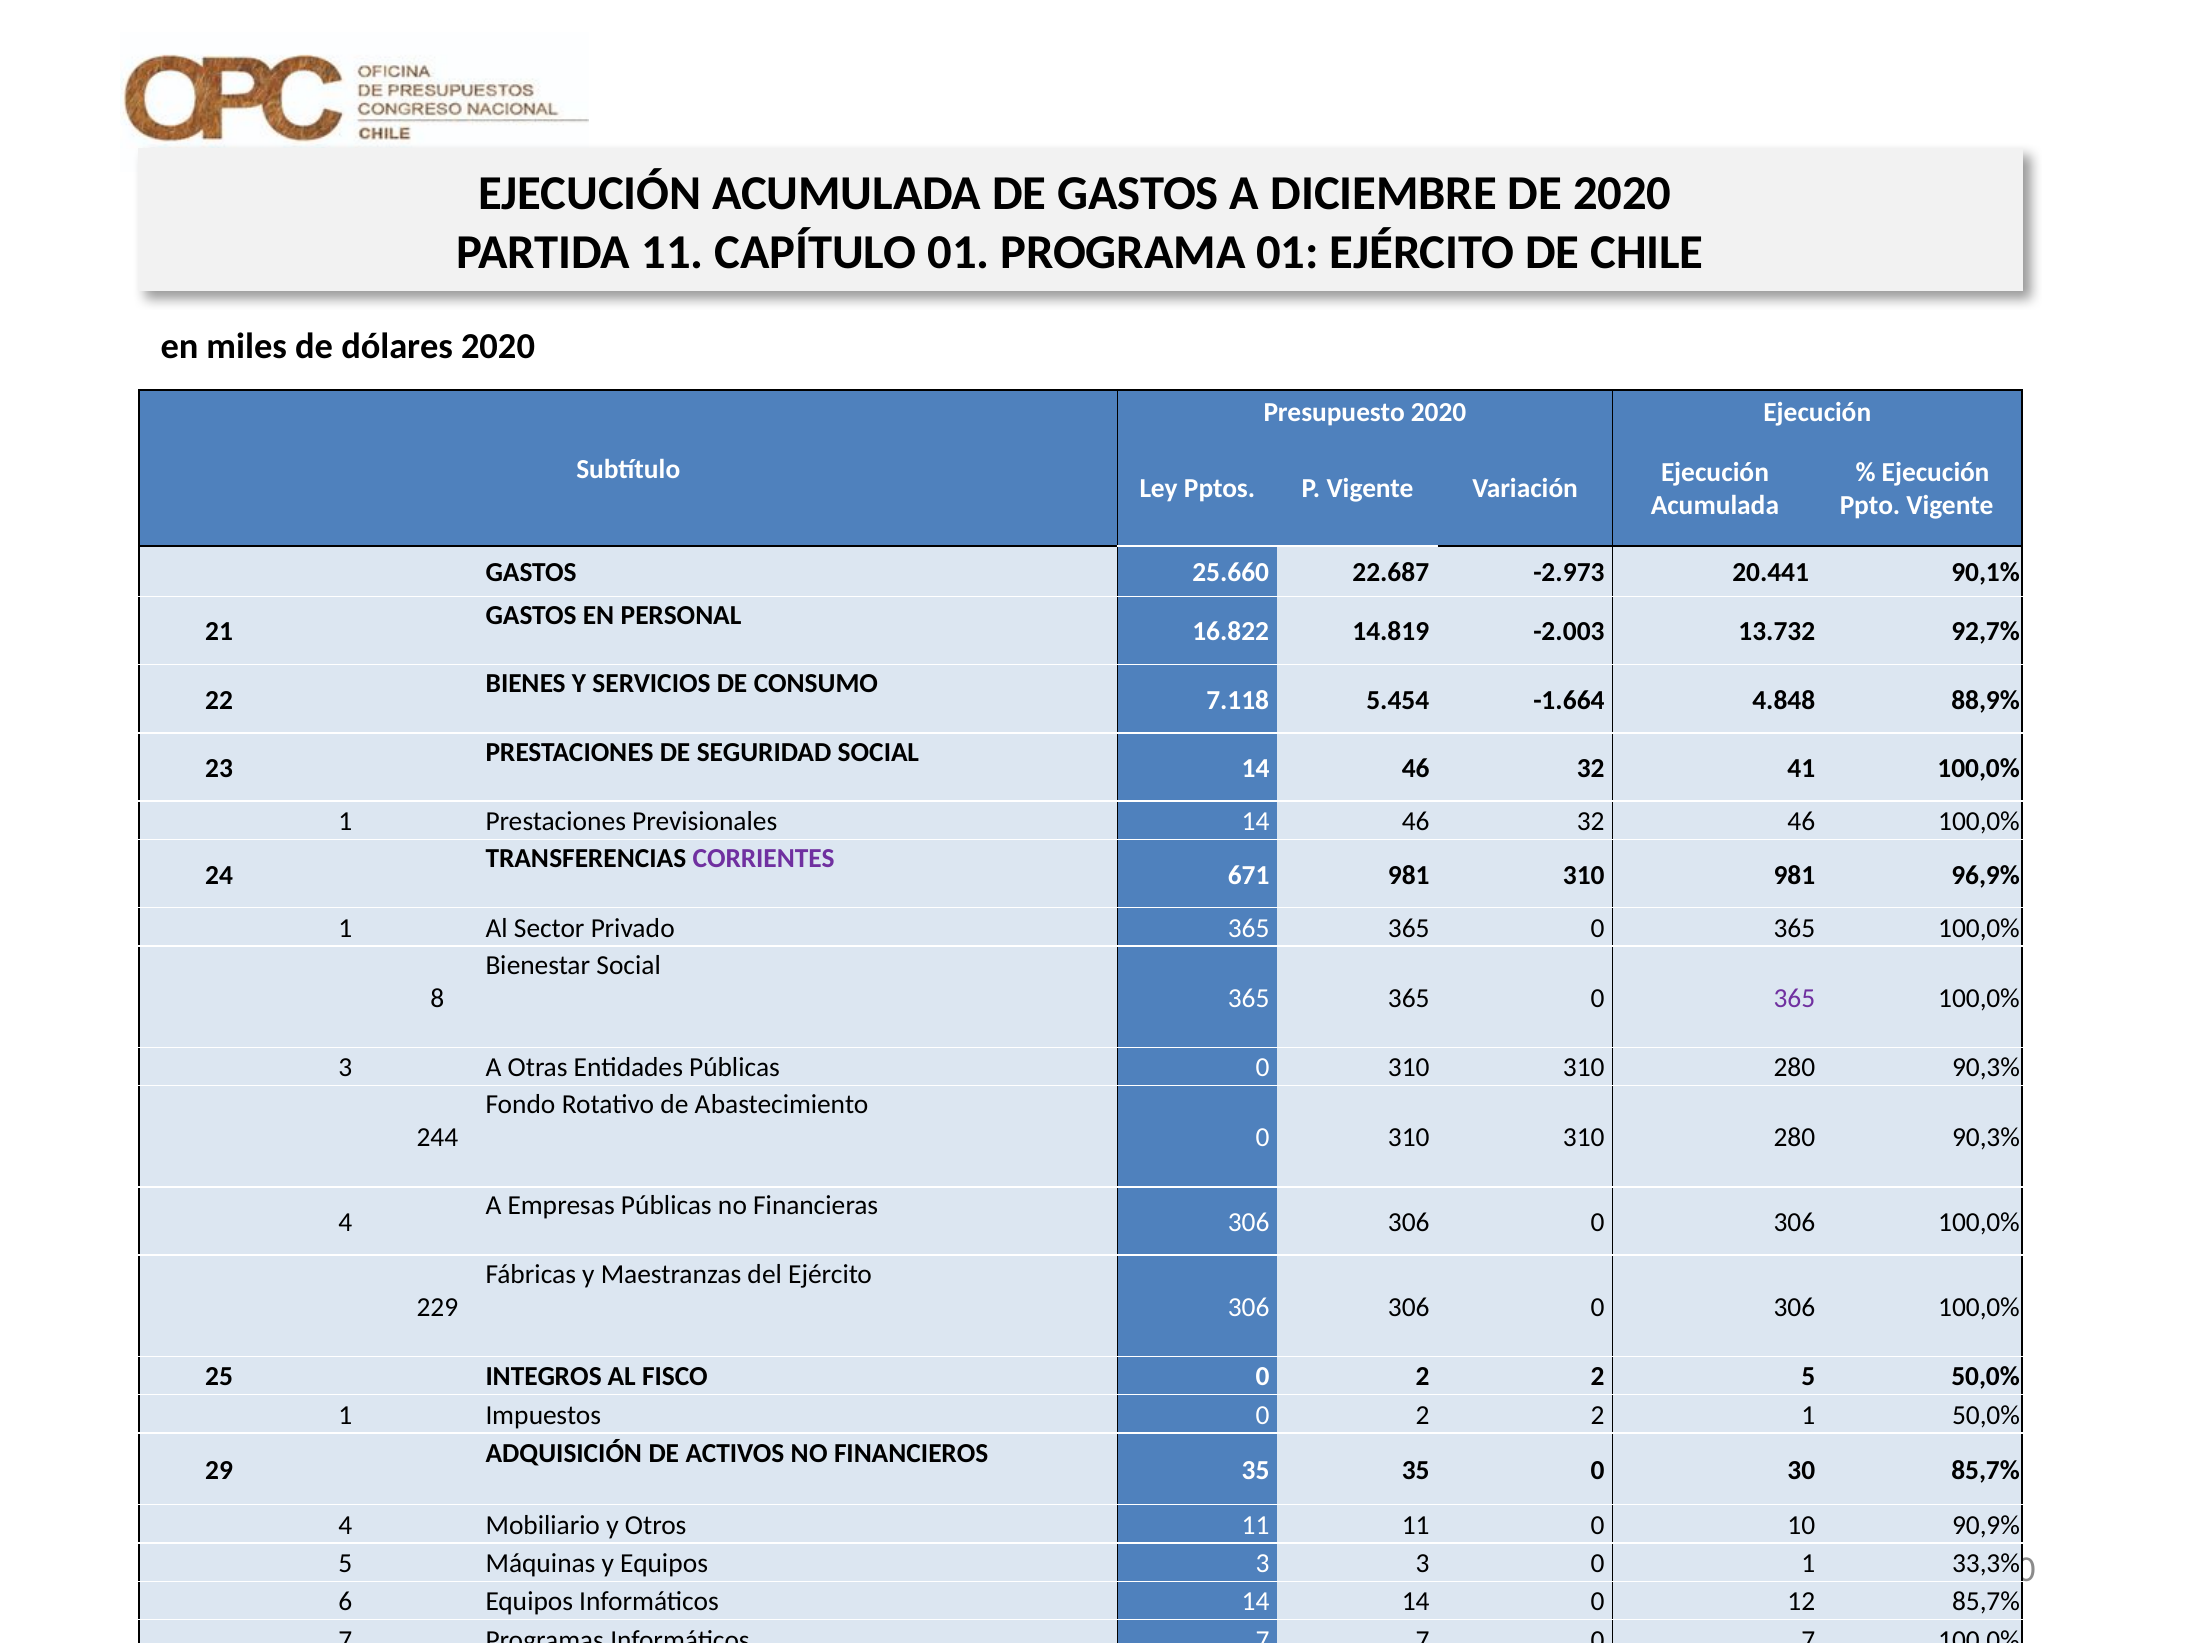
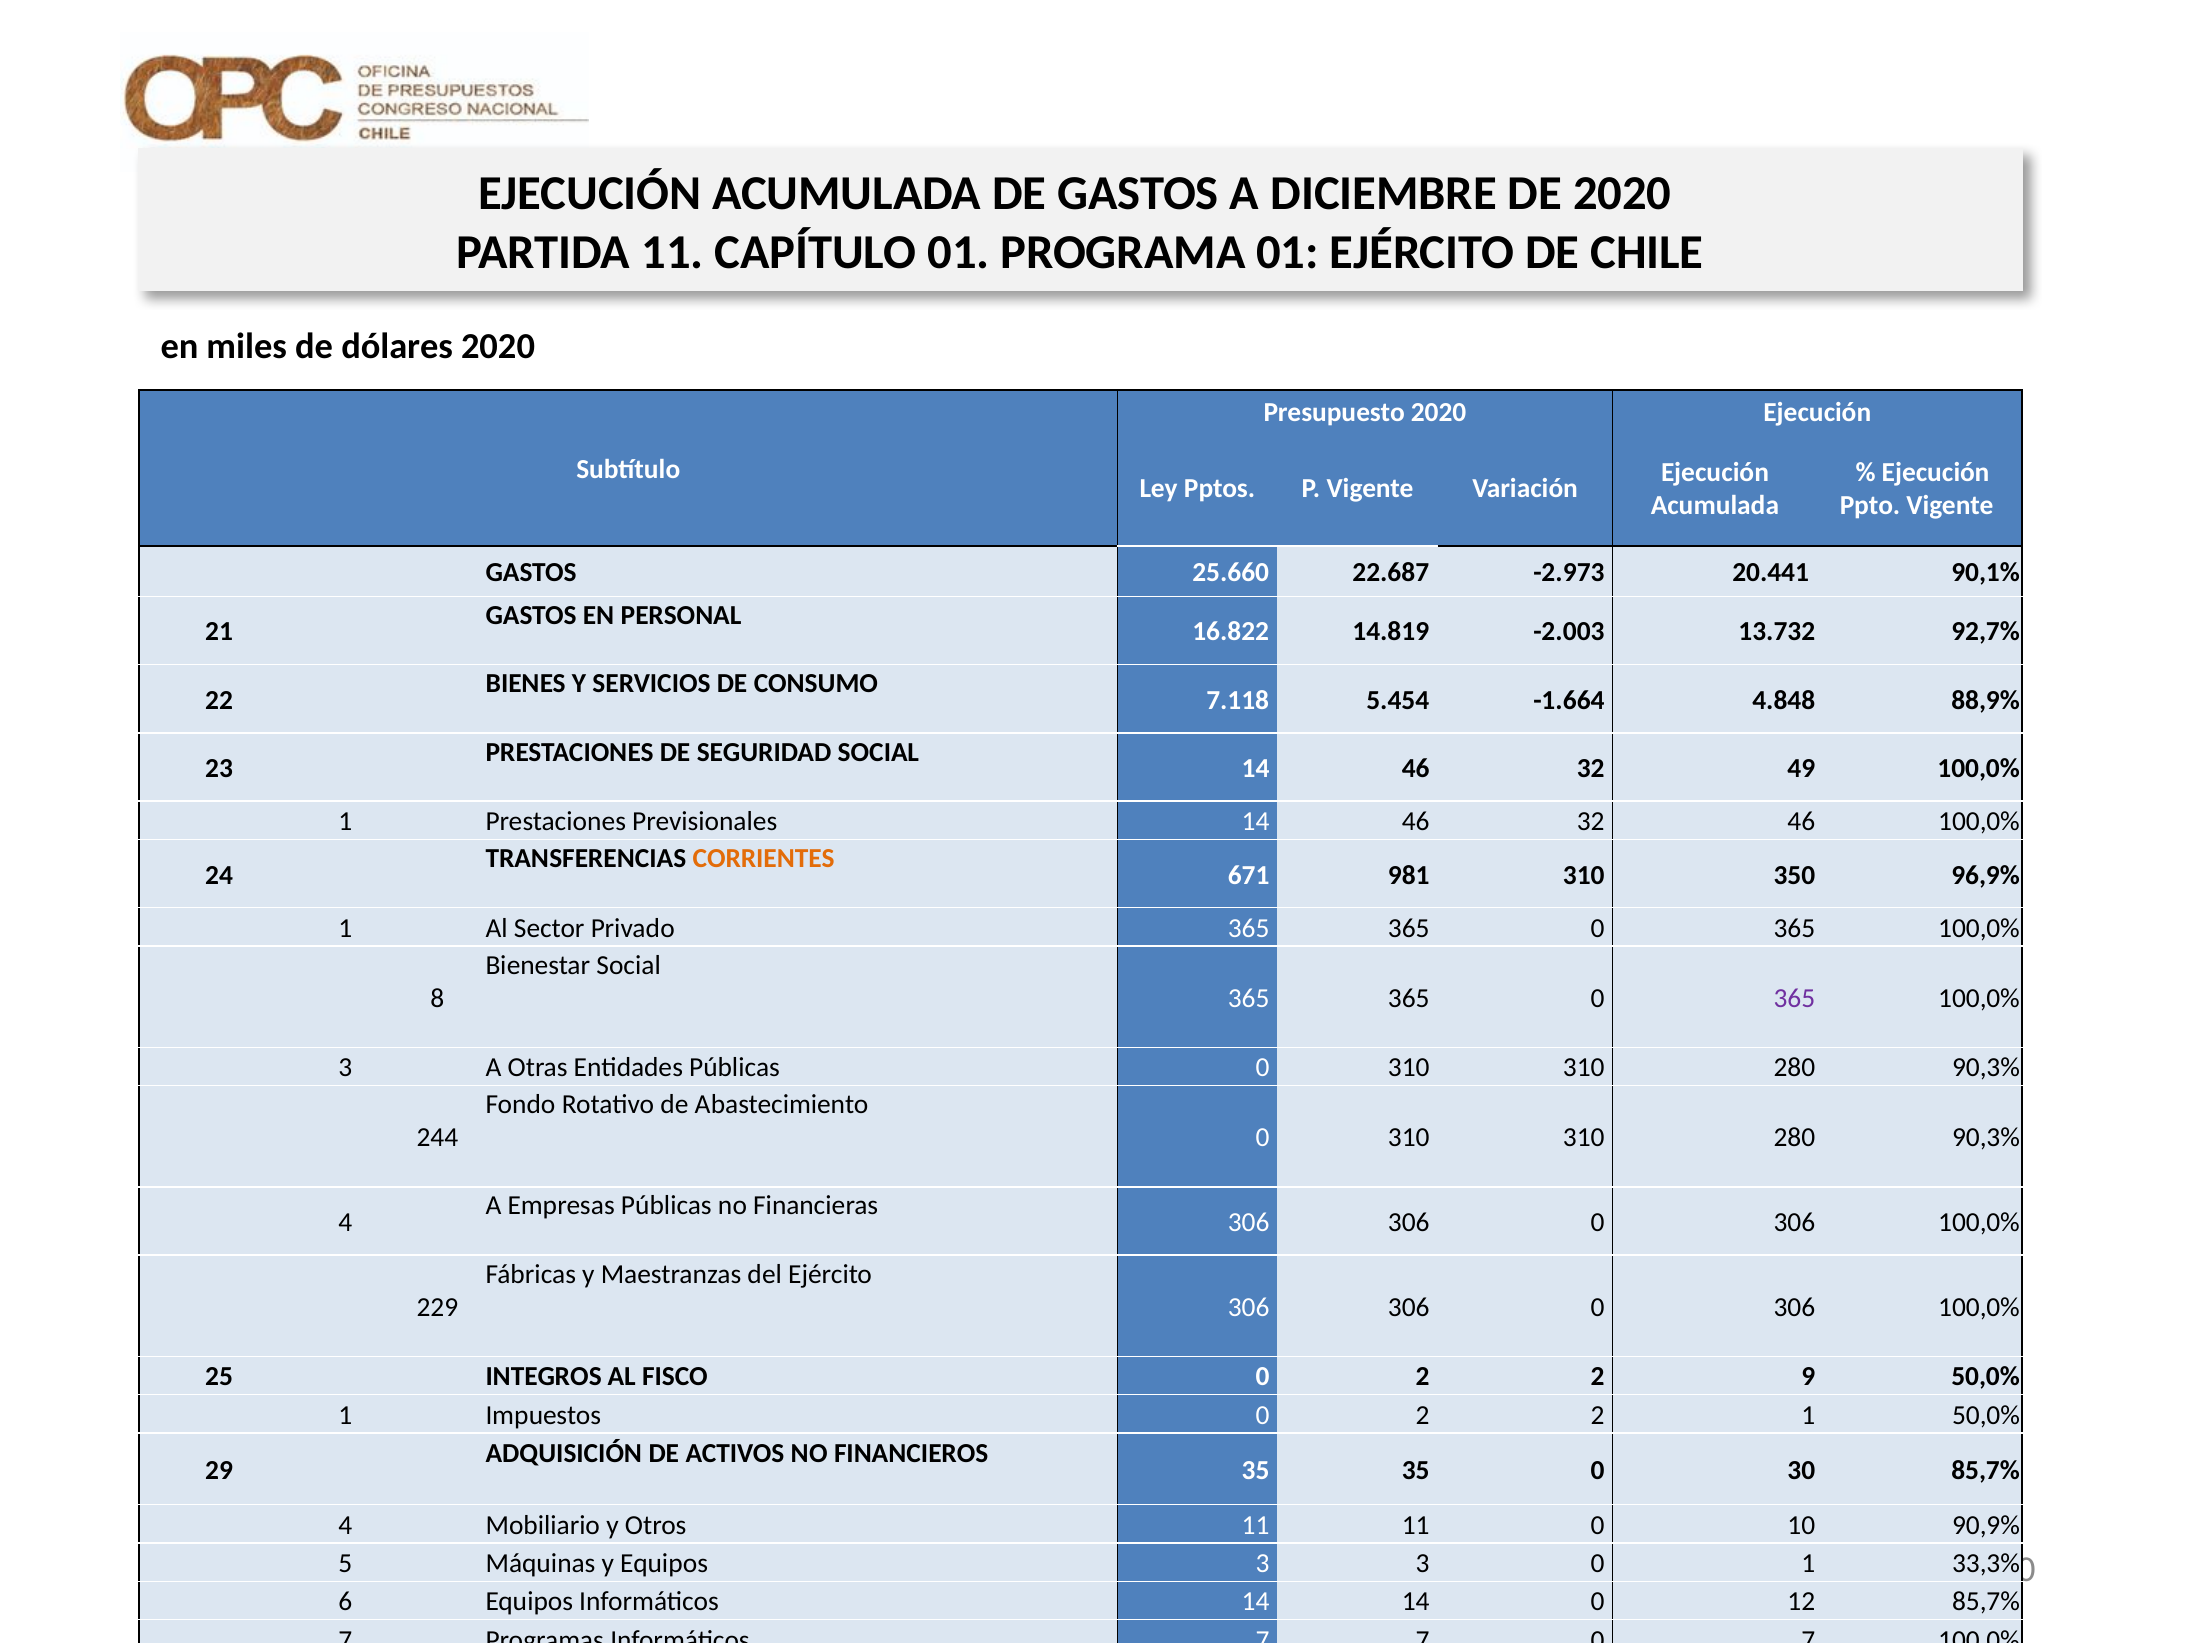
41: 41 -> 49
CORRIENTES colour: purple -> orange
310 981: 981 -> 350
2 5: 5 -> 9
